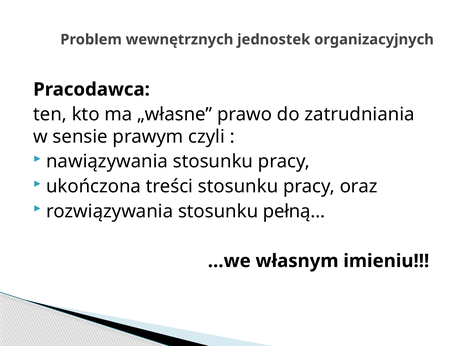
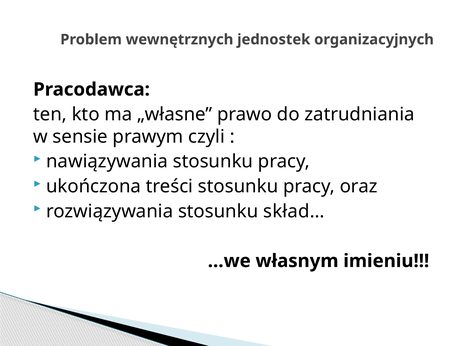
pełną…: pełną… -> skład…
